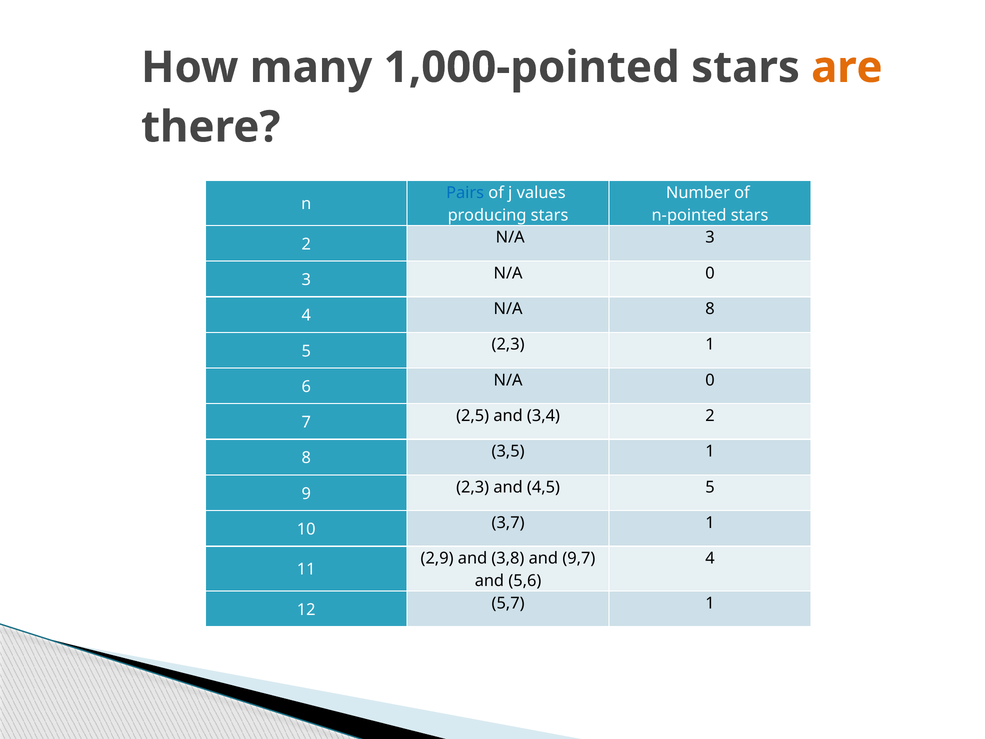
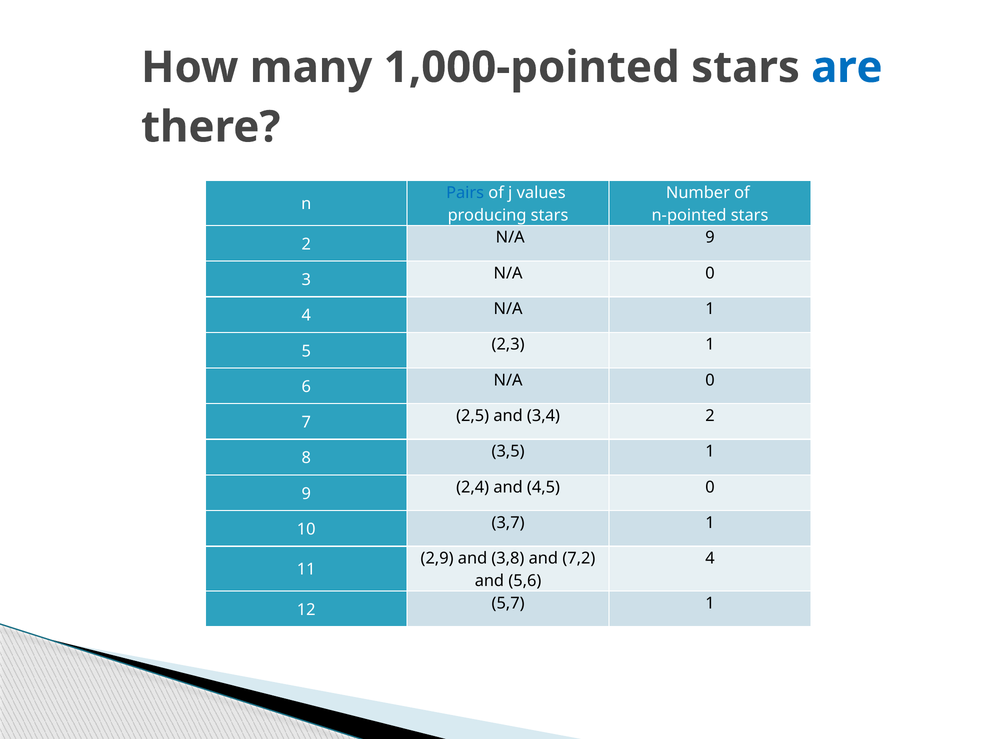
are colour: orange -> blue
N/A 3: 3 -> 9
N/A 8: 8 -> 1
9 2,3: 2,3 -> 2,4
4,5 5: 5 -> 0
9,7: 9,7 -> 7,2
